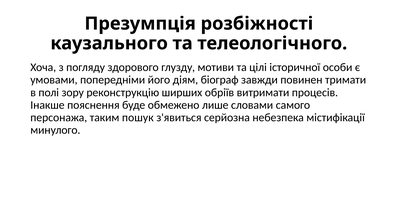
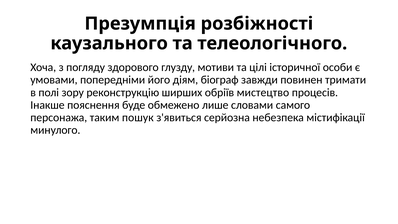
витримати: витримати -> мистецтво
